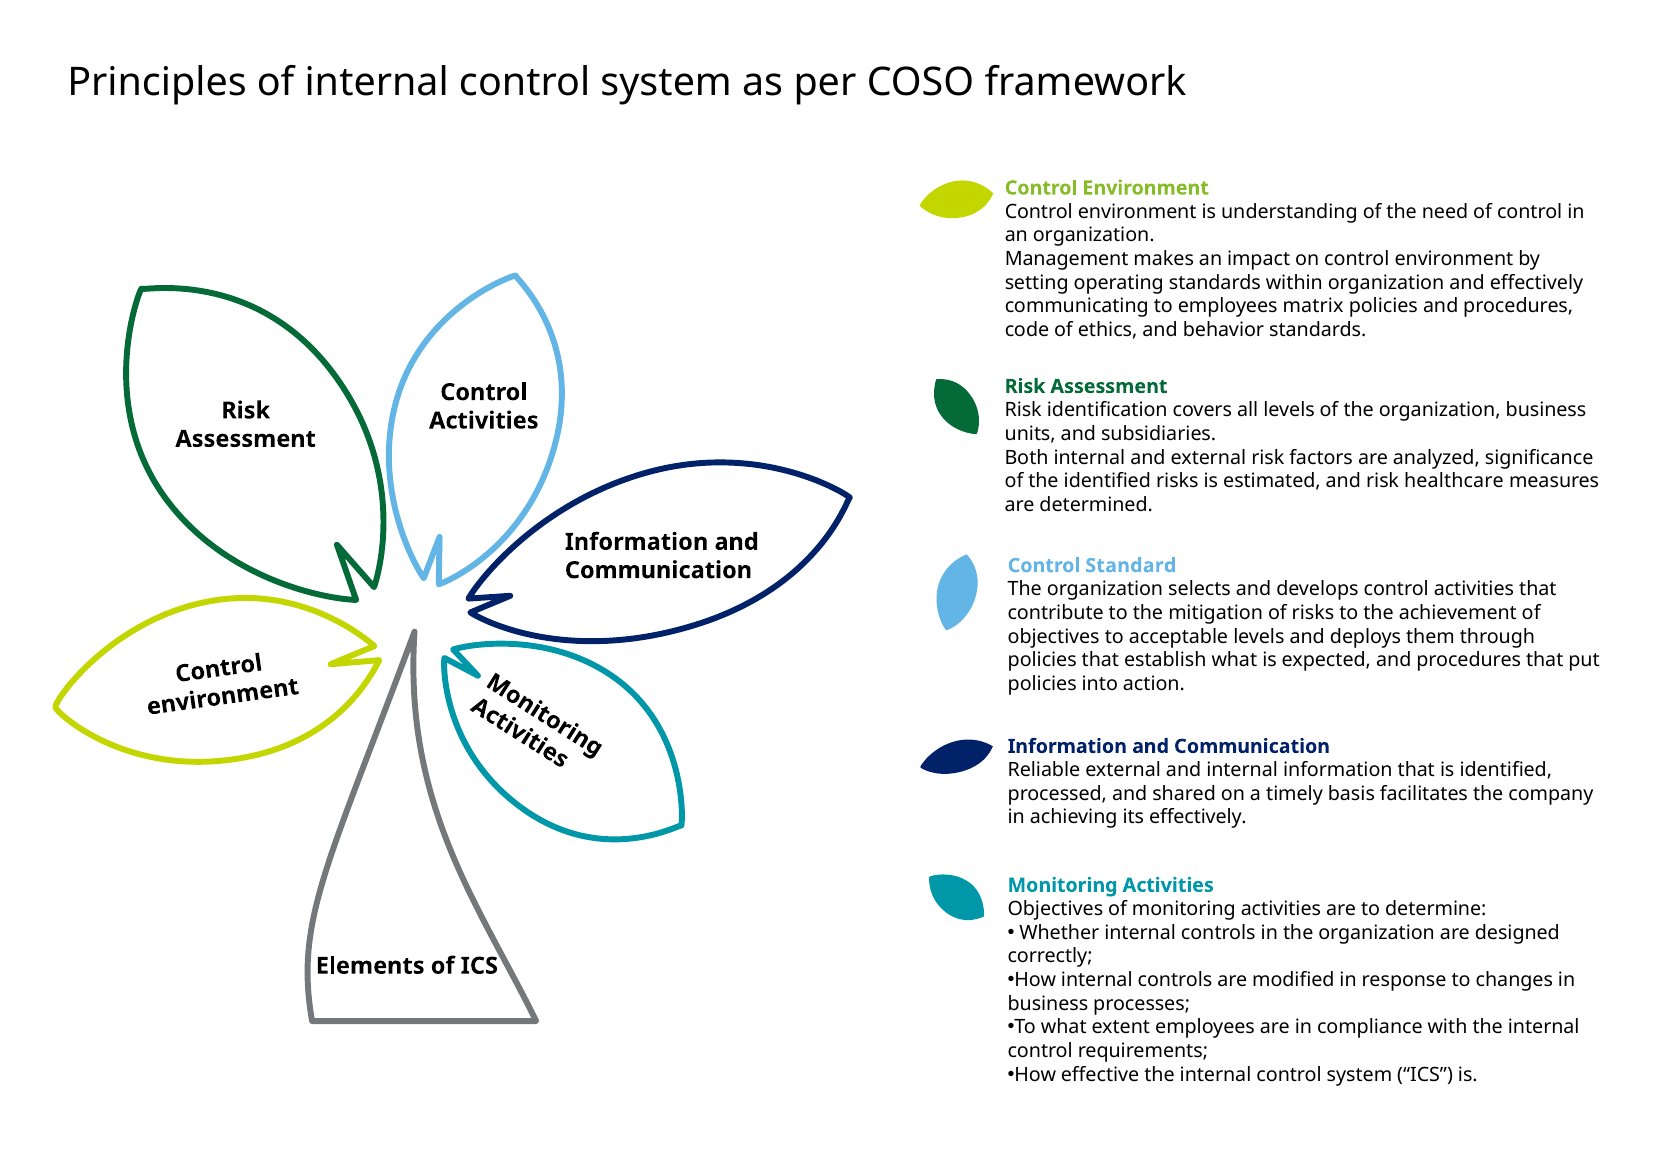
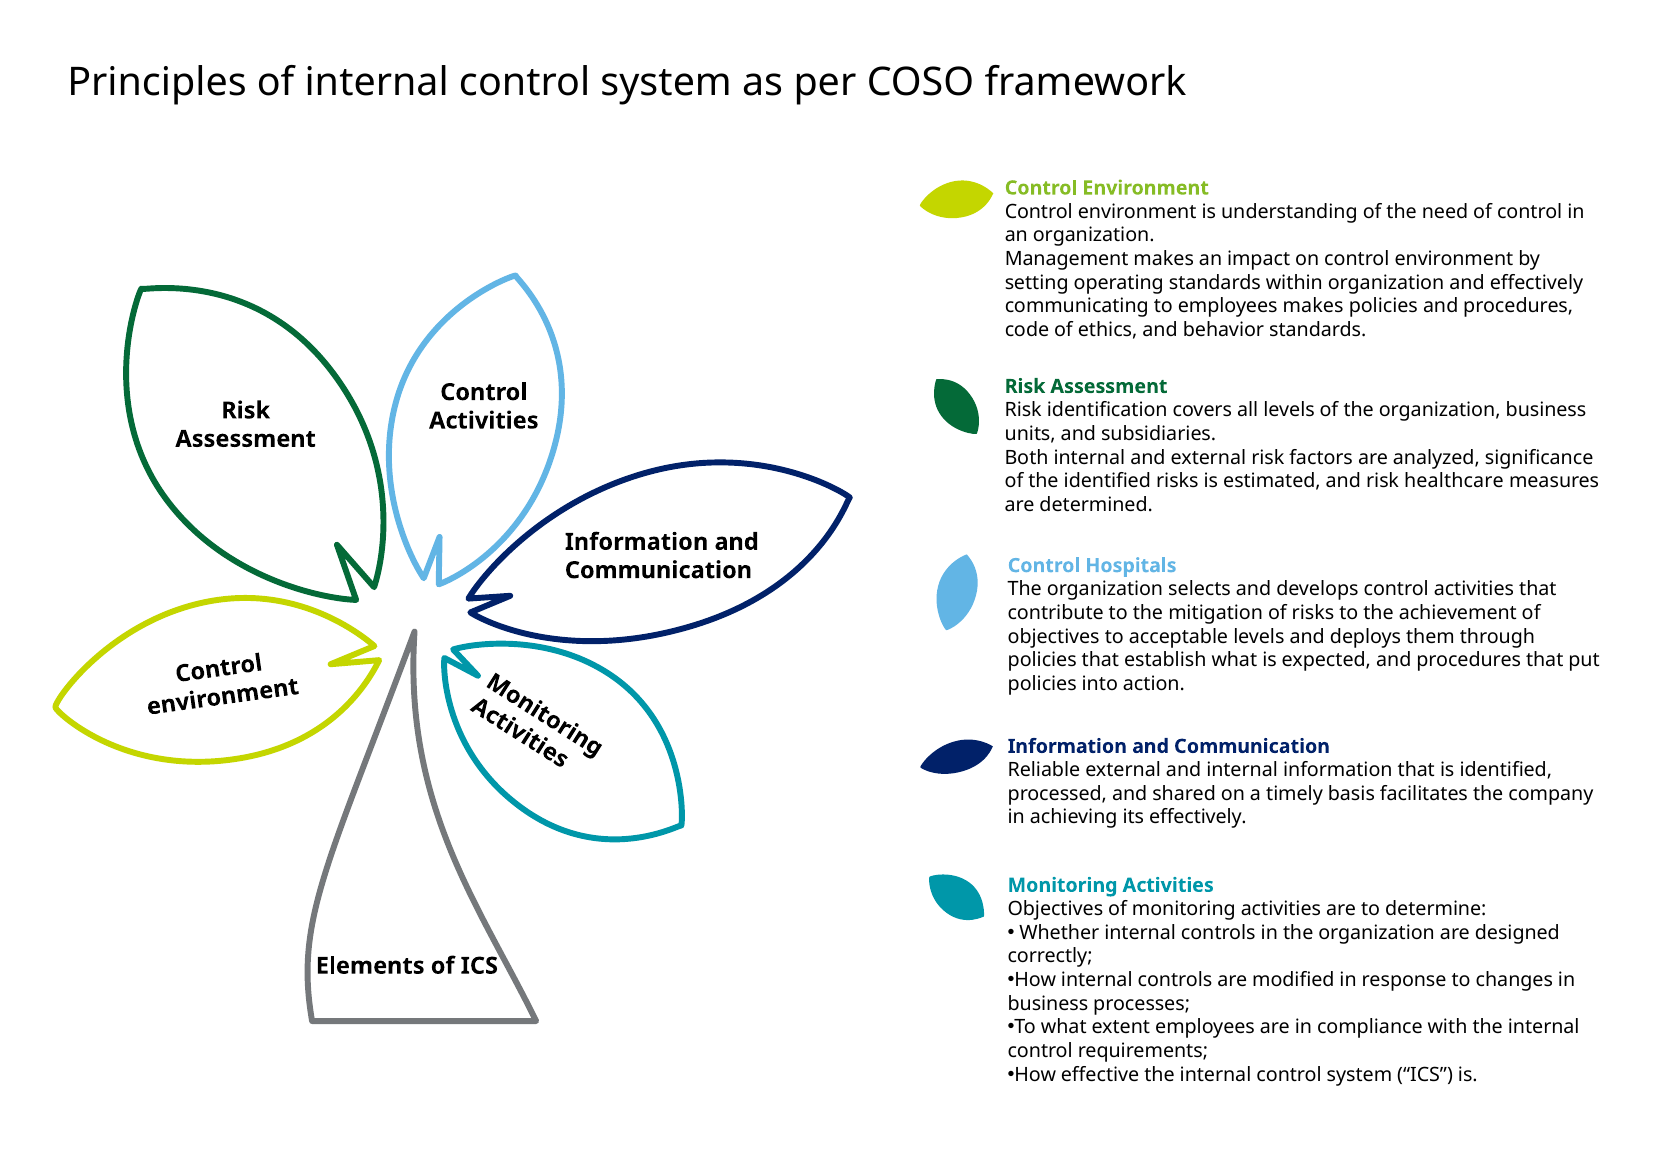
employees matrix: matrix -> makes
Standard: Standard -> Hospitals
